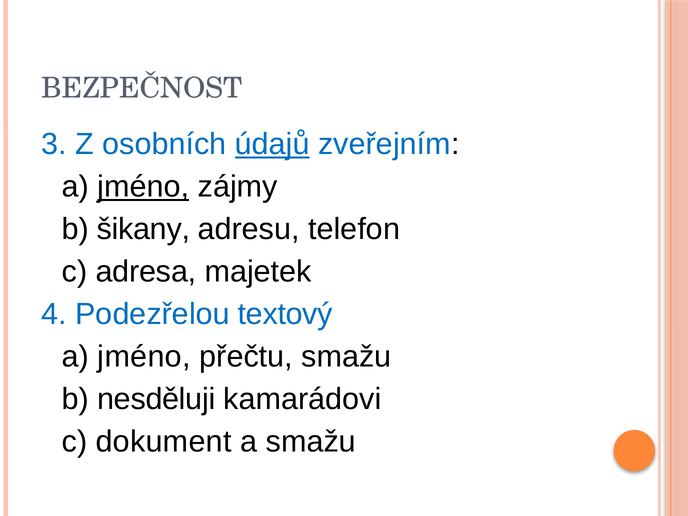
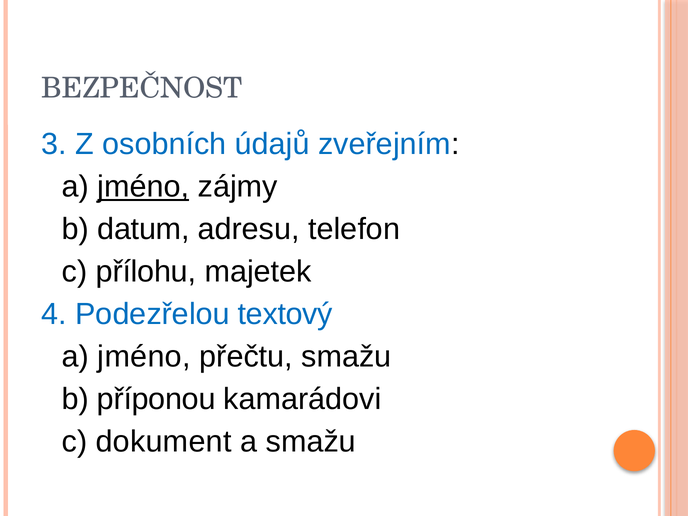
údajů underline: present -> none
šikany: šikany -> datum
adresa: adresa -> přílohu
nesděluji: nesděluji -> příponou
